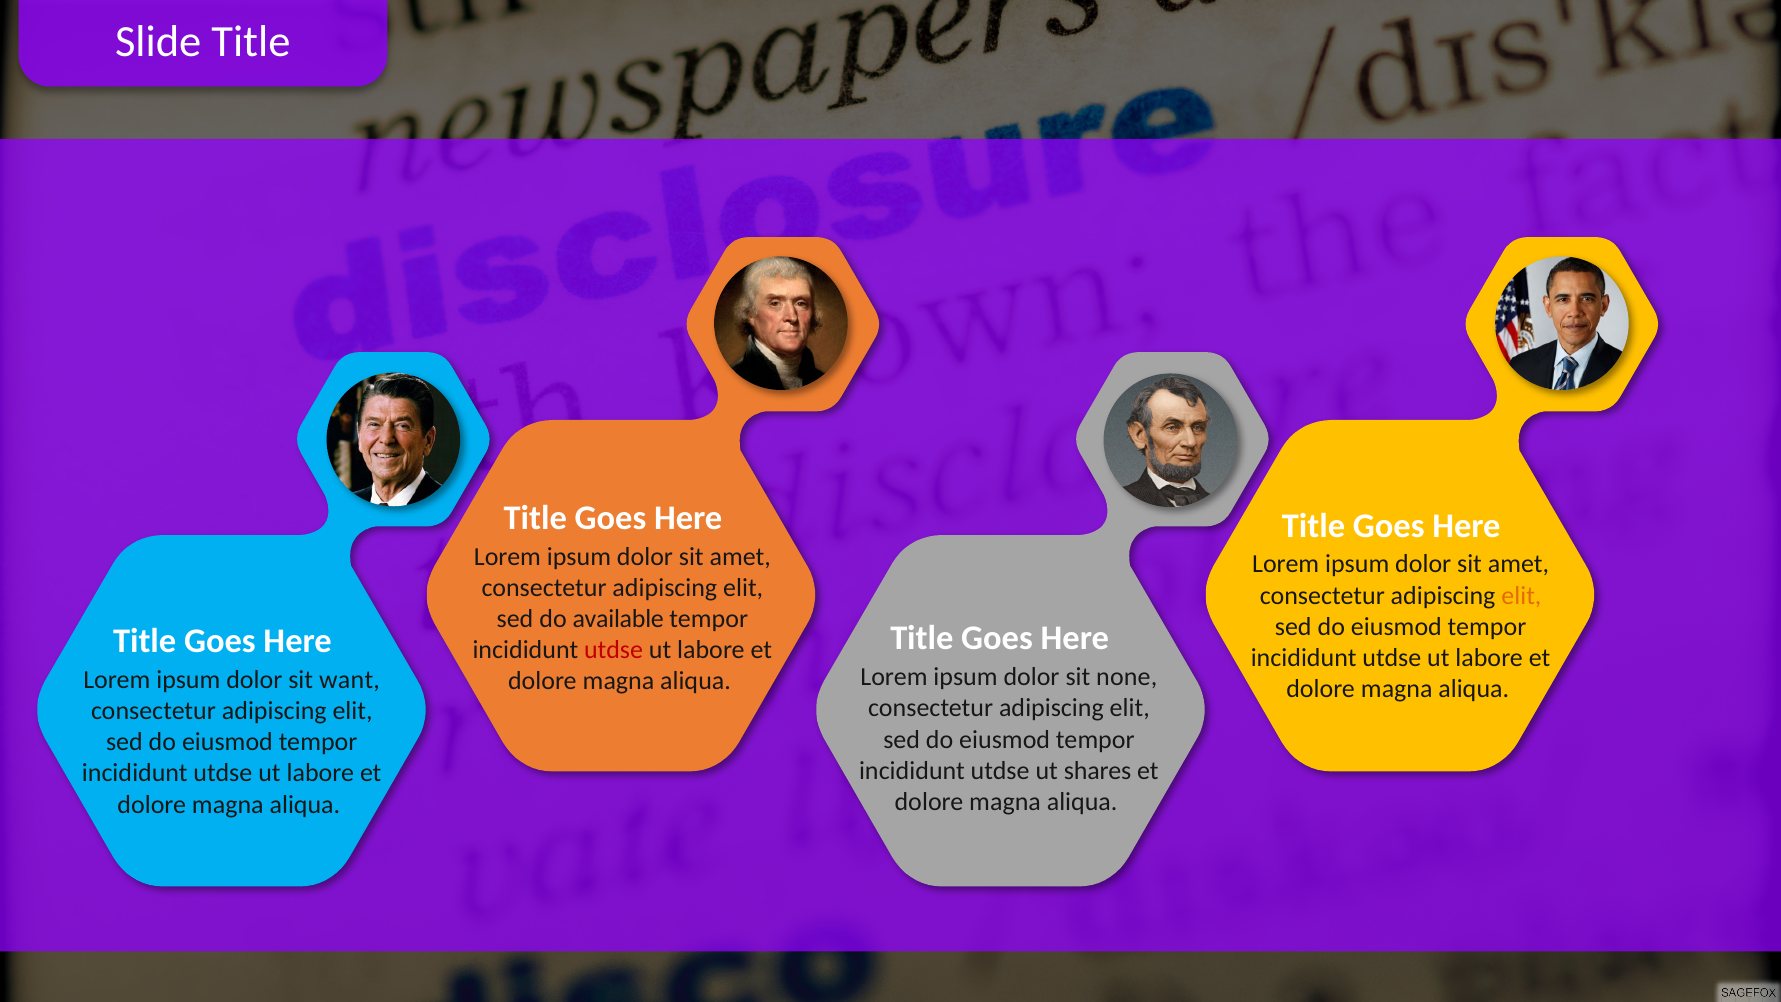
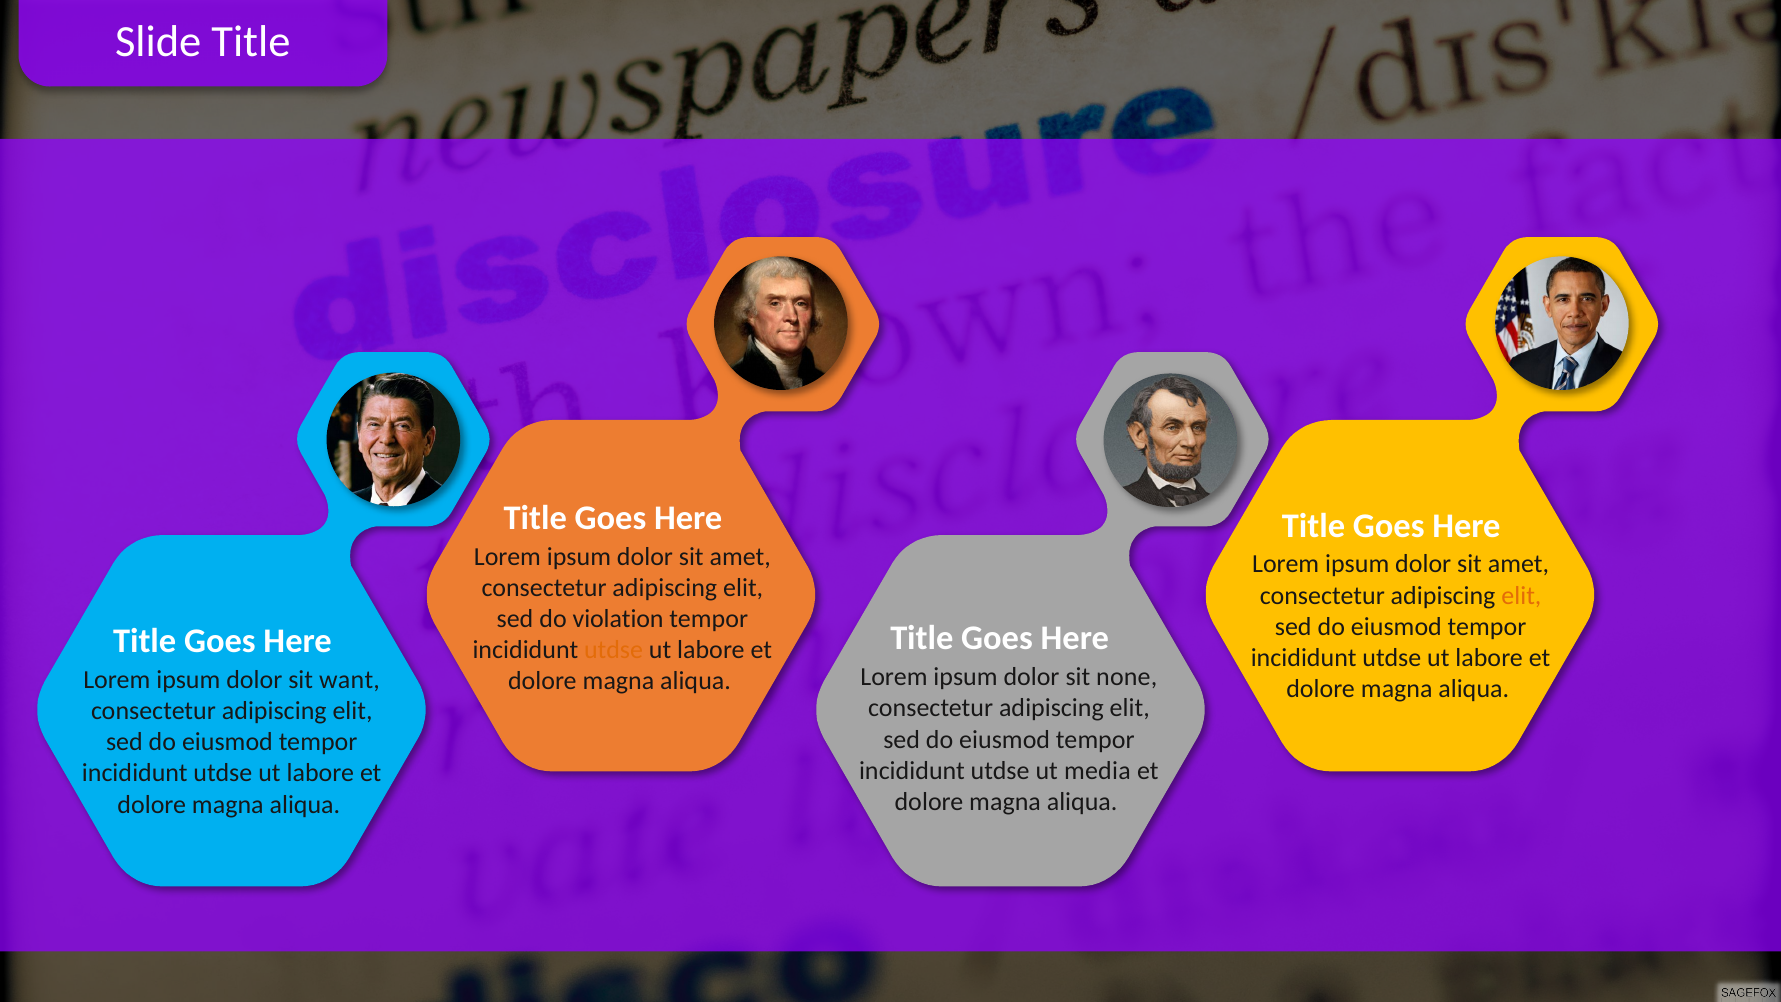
available: available -> violation
utdse at (614, 650) colour: red -> orange
shares: shares -> media
